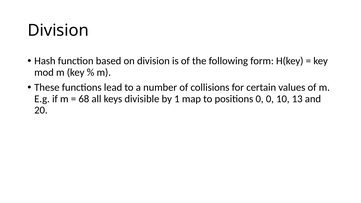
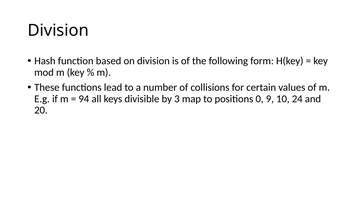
68: 68 -> 94
1: 1 -> 3
0 0: 0 -> 9
13: 13 -> 24
